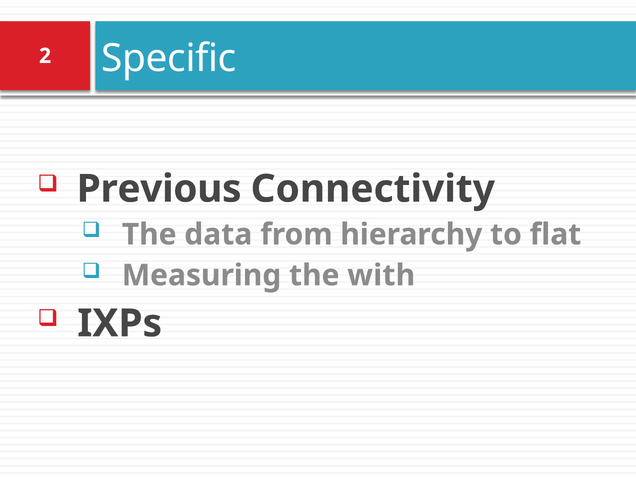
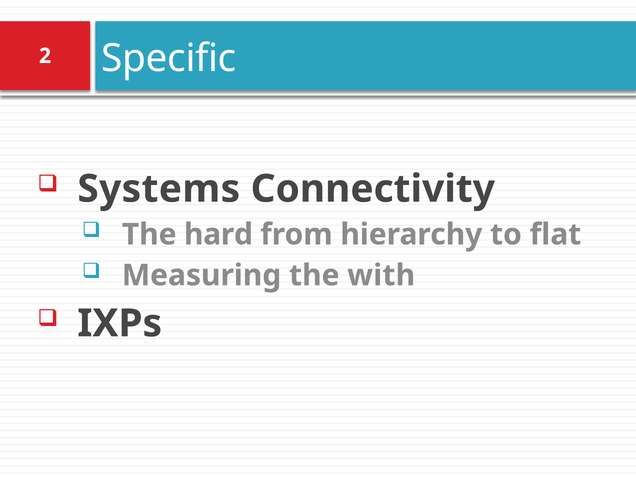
Previous: Previous -> Systems
data: data -> hard
